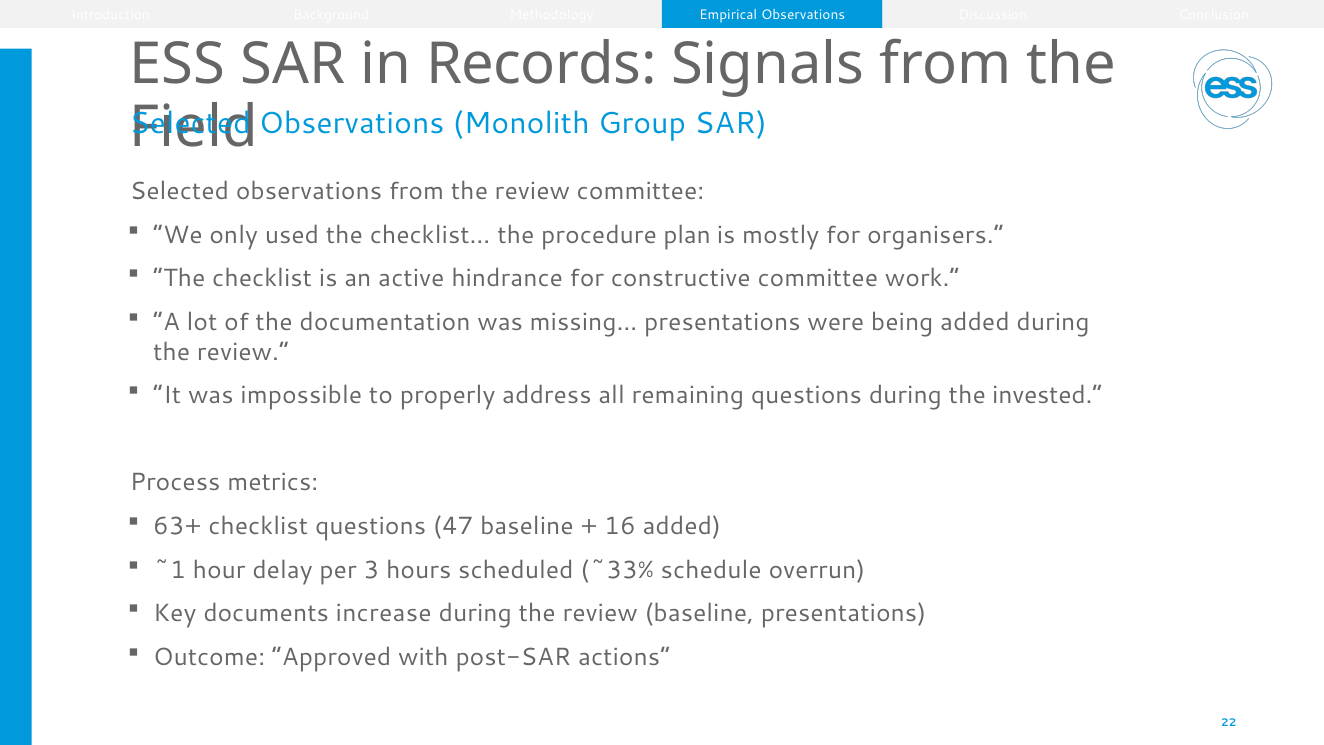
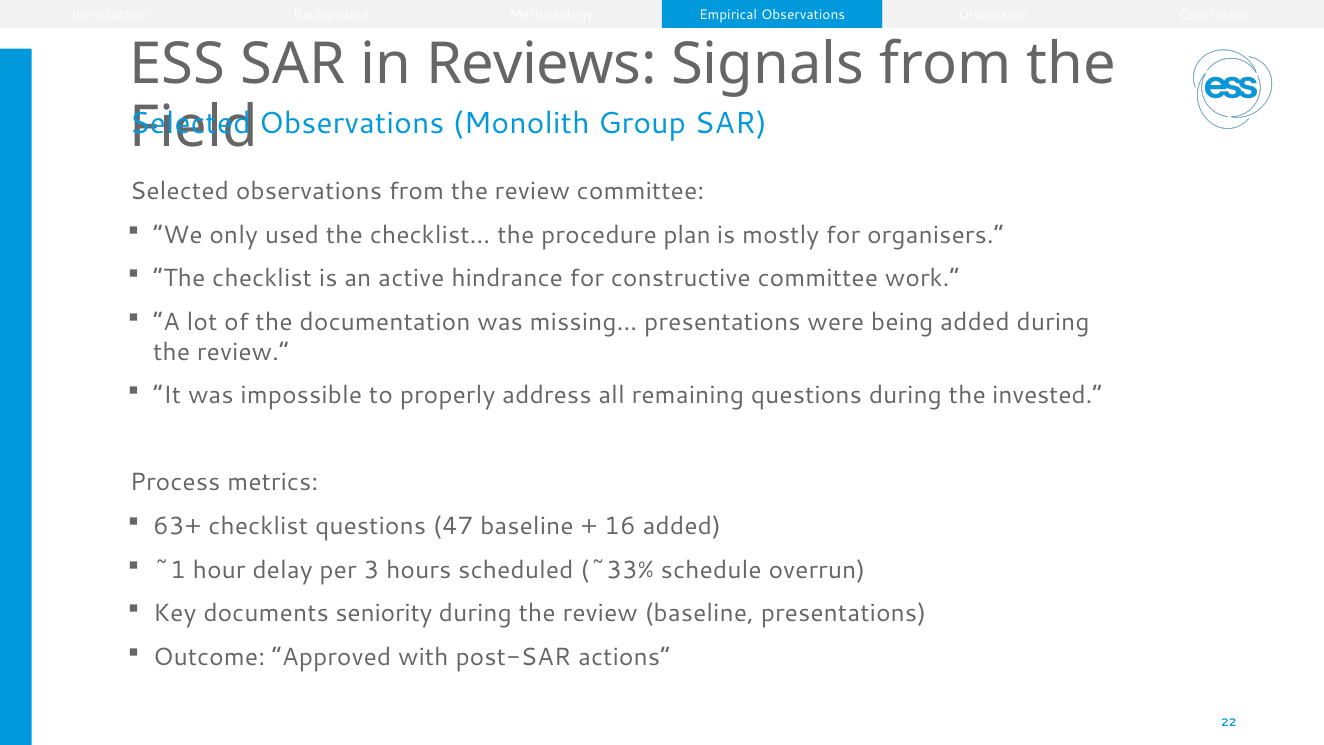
Records: Records -> Reviews
increase: increase -> seniority
